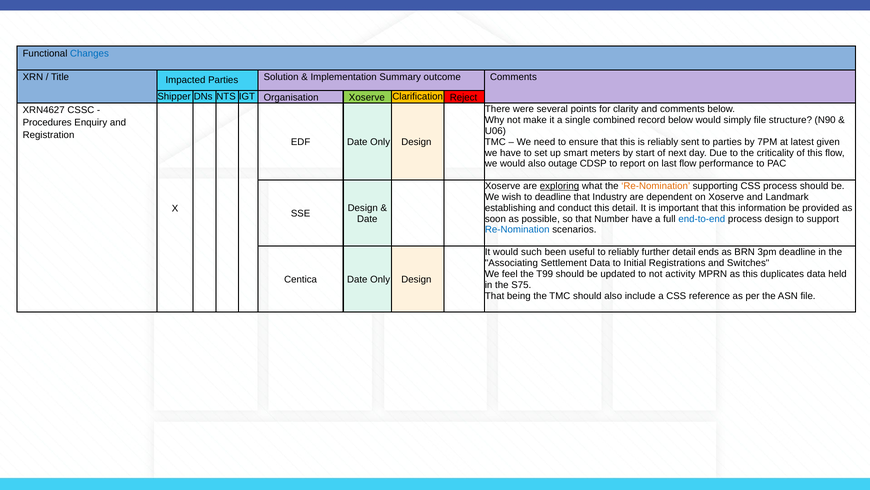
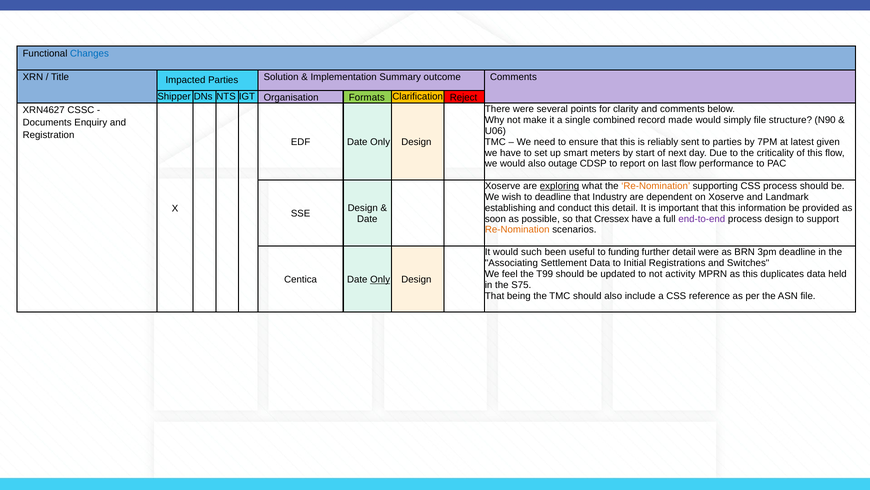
Organisation Xoserve: Xoserve -> Formats
record below: below -> made
Procedures: Procedures -> Documents
Number: Number -> Cressex
end-to-end colour: blue -> purple
Re-Nomination at (517, 230) colour: blue -> orange
to reliably: reliably -> funding
detail ends: ends -> were
Only at (380, 279) underline: none -> present
